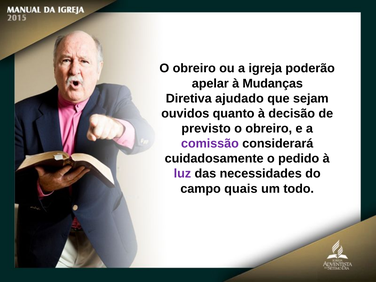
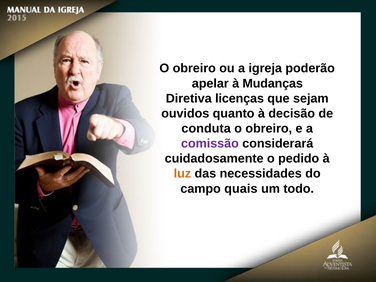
ajudado: ajudado -> licenças
previsto: previsto -> conduta
luz colour: purple -> orange
